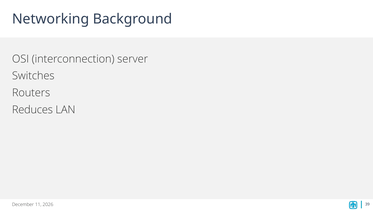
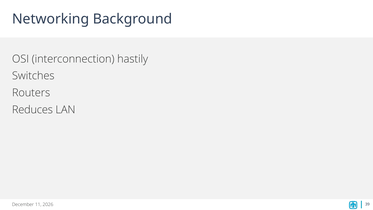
server: server -> hastily
